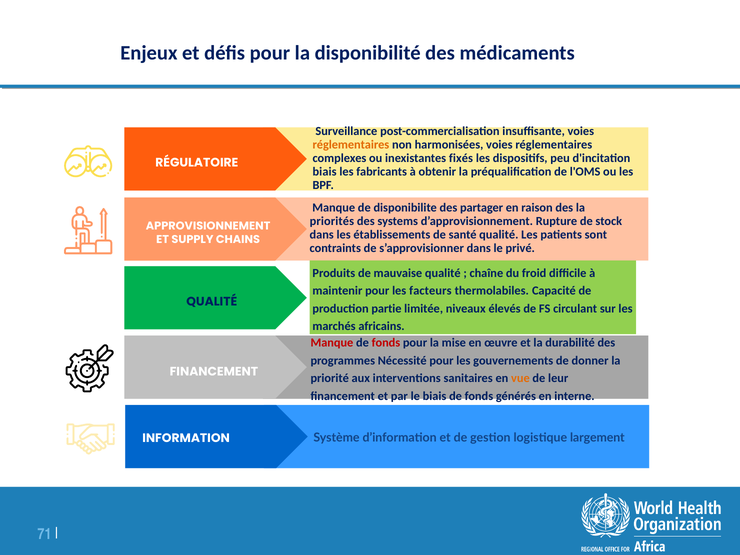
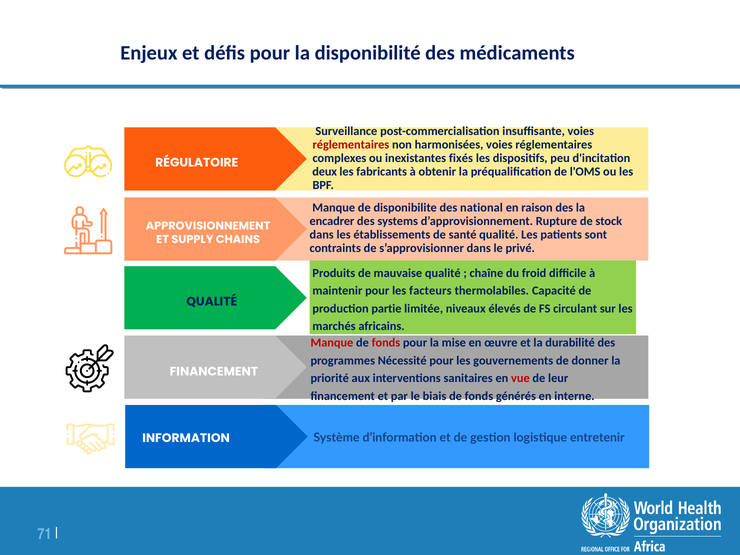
réglementaires at (351, 145) colour: orange -> red
biais at (325, 172): biais -> deux
partager: partager -> national
priorités: priorités -> encadrer
vue colour: orange -> red
largement: largement -> entretenir
